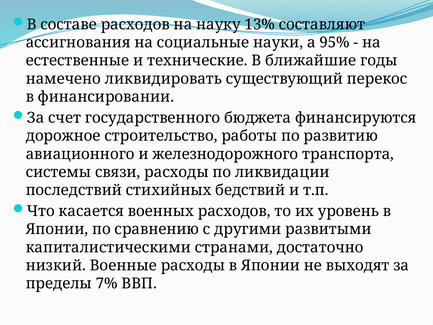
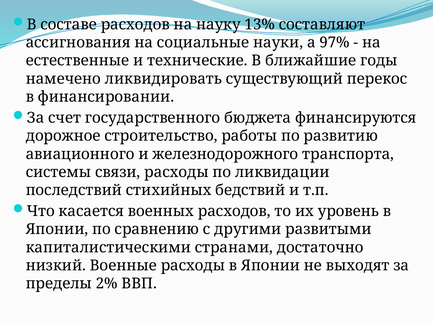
95%: 95% -> 97%
7%: 7% -> 2%
